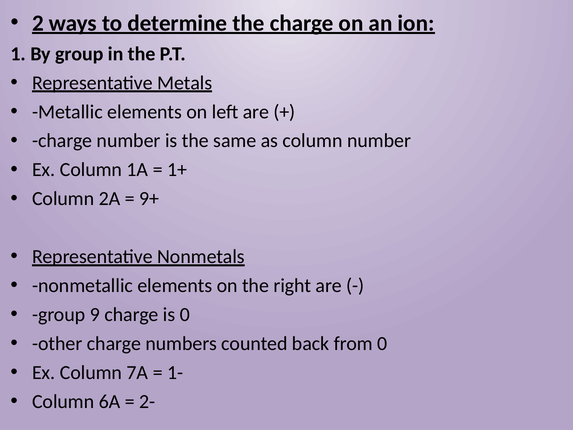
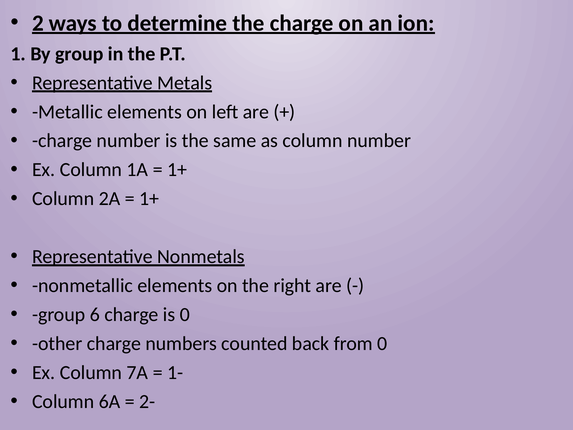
9+ at (149, 199): 9+ -> 1+
9: 9 -> 6
